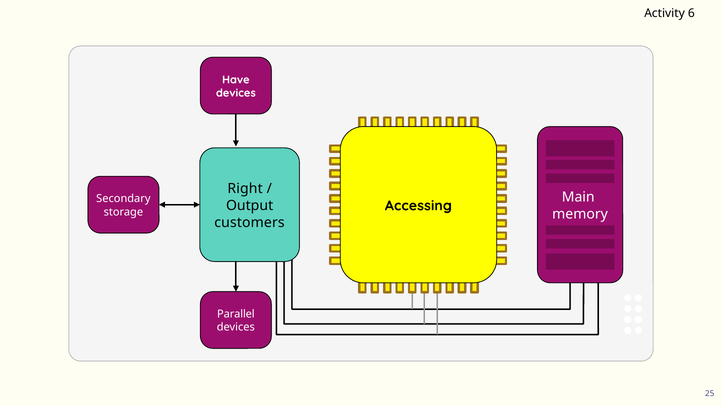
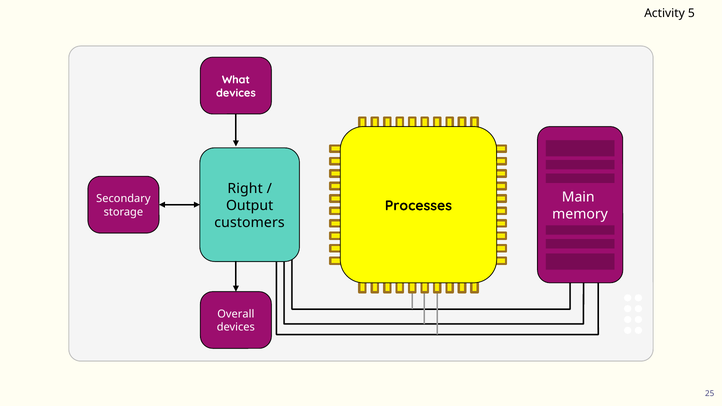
6: 6 -> 5
Have: Have -> What
Accessing: Accessing -> Processes
Parallel: Parallel -> Overall
